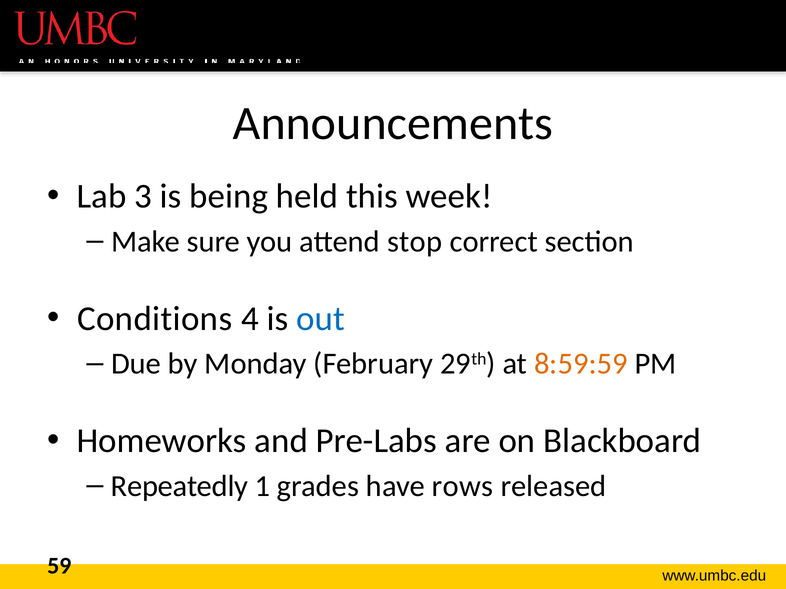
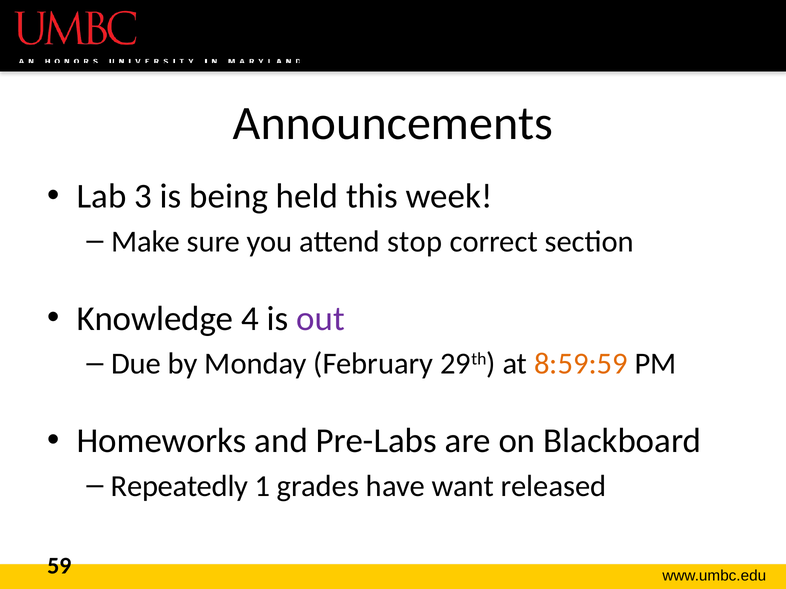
Conditions: Conditions -> Knowledge
out colour: blue -> purple
rows: rows -> want
